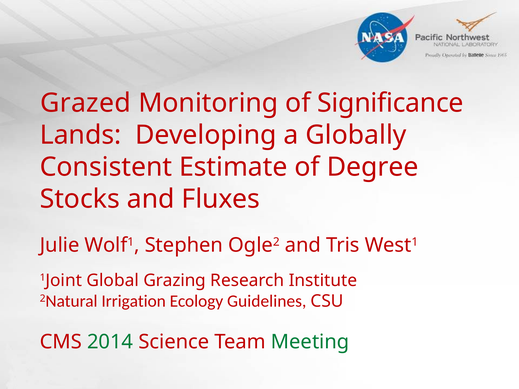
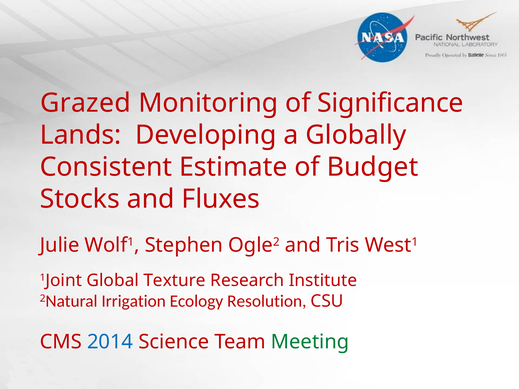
Degree: Degree -> Budget
Grazing: Grazing -> Texture
Guidelines: Guidelines -> Resolution
2014 colour: green -> blue
